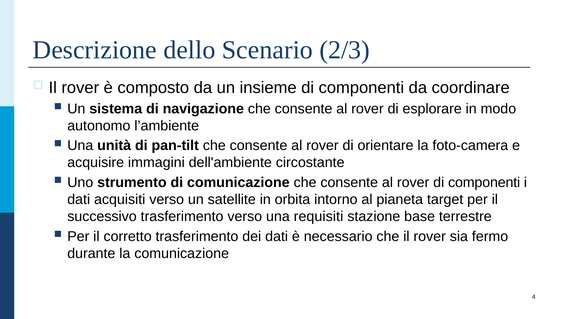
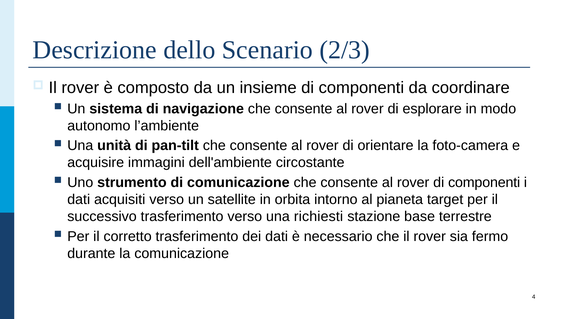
requisiti: requisiti -> richiesti
